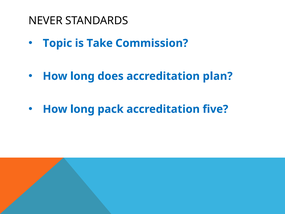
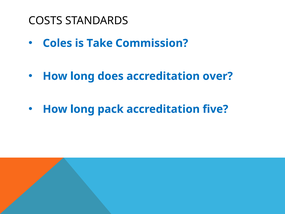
NEVER: NEVER -> COSTS
Topic: Topic -> Coles
plan: plan -> over
